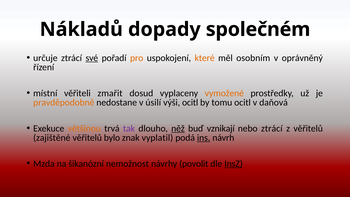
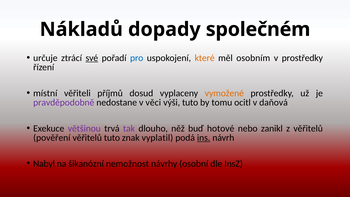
pro colour: orange -> blue
v oprávněný: oprávněný -> prostředky
zmařit: zmařit -> příjmů
pravděpodobně colour: orange -> purple
úsilí: úsilí -> věci
výši ocitl: ocitl -> tuto
většinou colour: orange -> purple
něž underline: present -> none
vznikají: vznikají -> hotové
nebo ztrácí: ztrácí -> zanikl
zajištěné: zajištěné -> pověření
věřitelů bylo: bylo -> tuto
Mzda: Mzda -> Nabyl
povolit: povolit -> osobní
InsZ underline: present -> none
